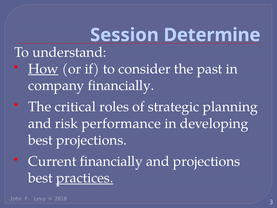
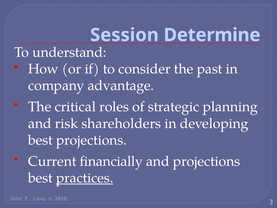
How underline: present -> none
company financially: financially -> advantage
performance: performance -> shareholders
